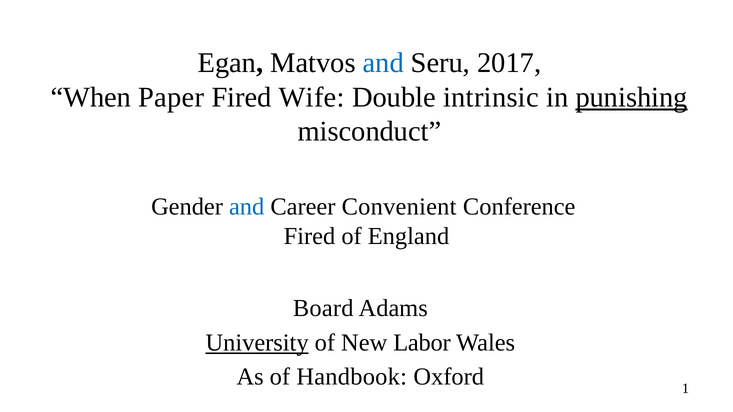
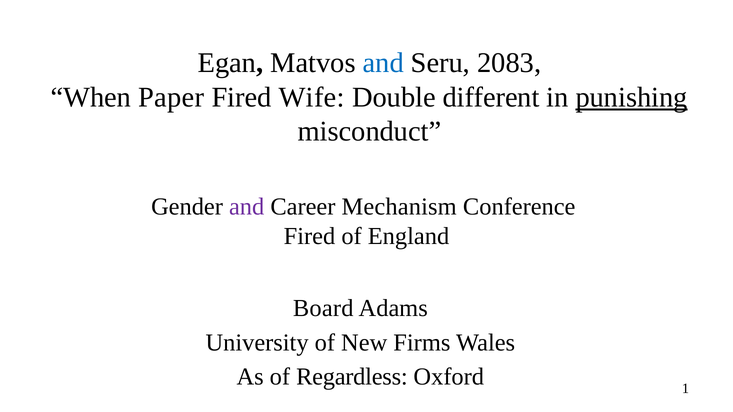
2017: 2017 -> 2083
intrinsic: intrinsic -> different
and at (247, 207) colour: blue -> purple
Convenient: Convenient -> Mechanism
University underline: present -> none
Labor: Labor -> Firms
Handbook: Handbook -> Regardless
